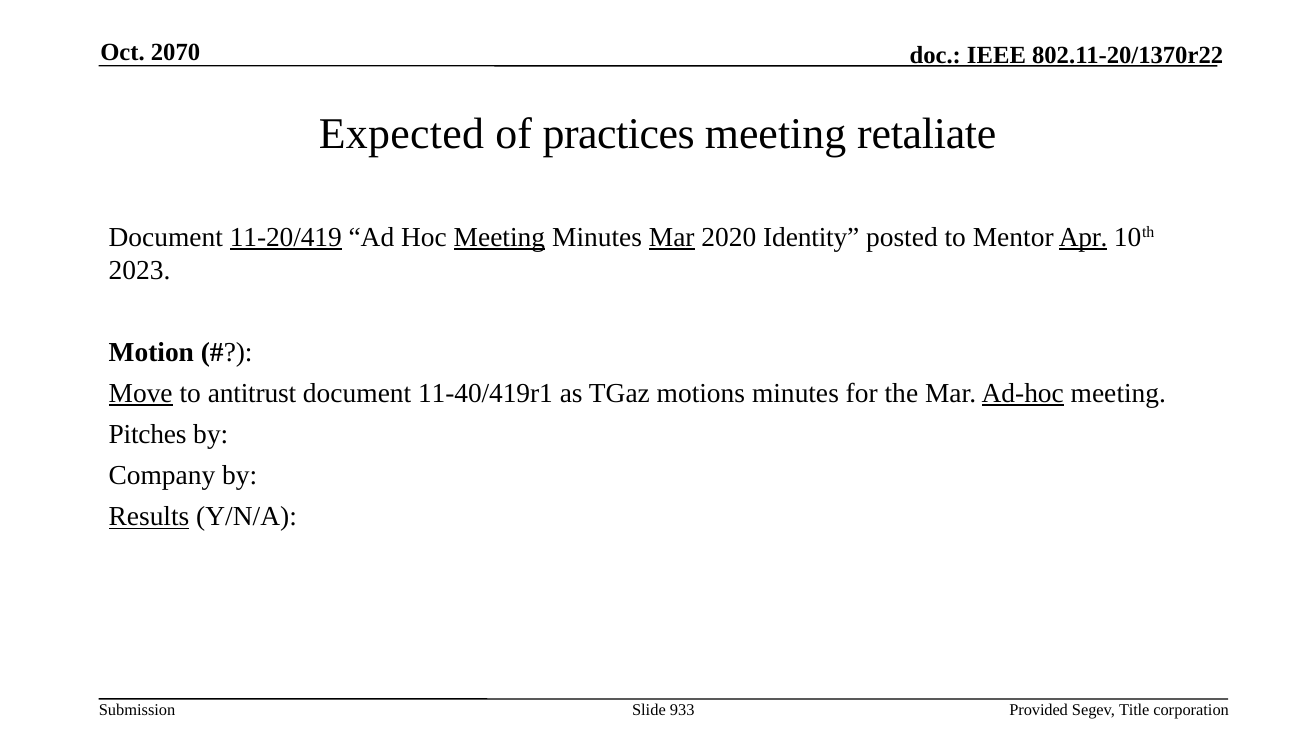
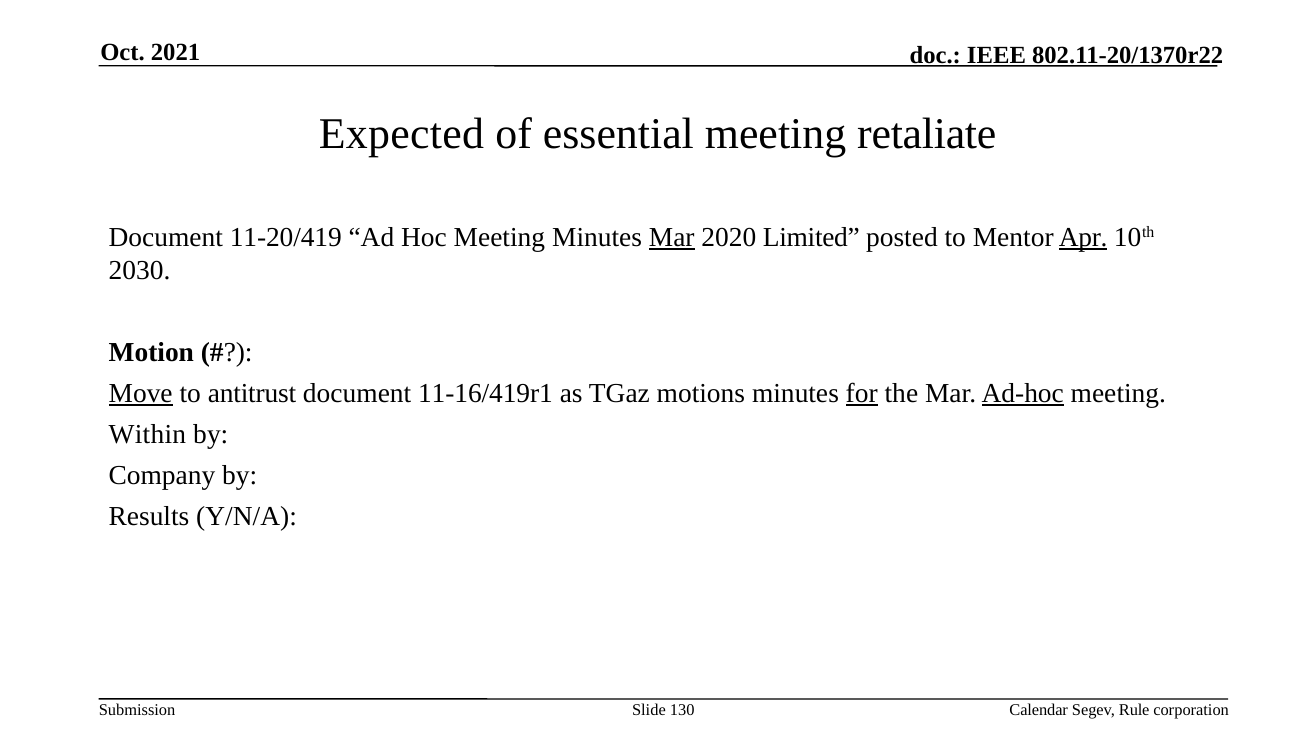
2070: 2070 -> 2021
practices: practices -> essential
11-20/419 underline: present -> none
Meeting at (499, 237) underline: present -> none
Identity: Identity -> Limited
2023: 2023 -> 2030
11-40/419r1: 11-40/419r1 -> 11-16/419r1
for underline: none -> present
Pitches: Pitches -> Within
Results underline: present -> none
933: 933 -> 130
Provided: Provided -> Calendar
Title: Title -> Rule
